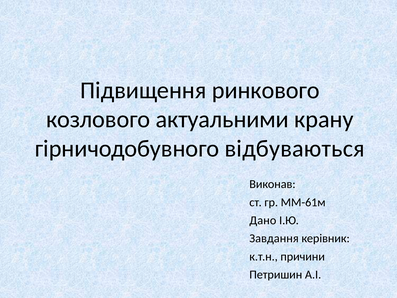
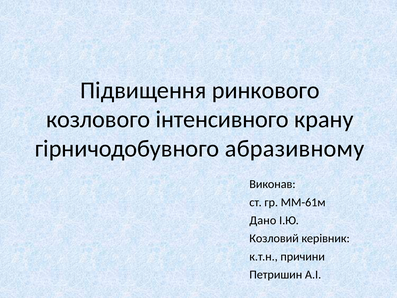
актуальними: актуальними -> інтенсивного
відбуваються: відбуваються -> абразивному
Завдання: Завдання -> Козловий
